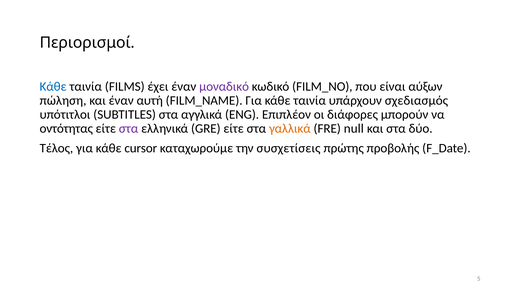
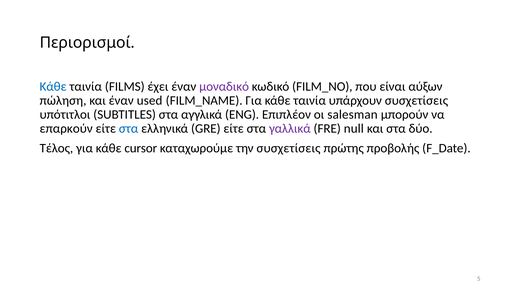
αυτή: αυτή -> used
υπάρχουν σχεδιασμός: σχεδιασμός -> συσχετίσεις
διάφορες: διάφορες -> salesman
οντότητας: οντότητας -> επαρκούν
στα at (129, 129) colour: purple -> blue
γαλλικά colour: orange -> purple
